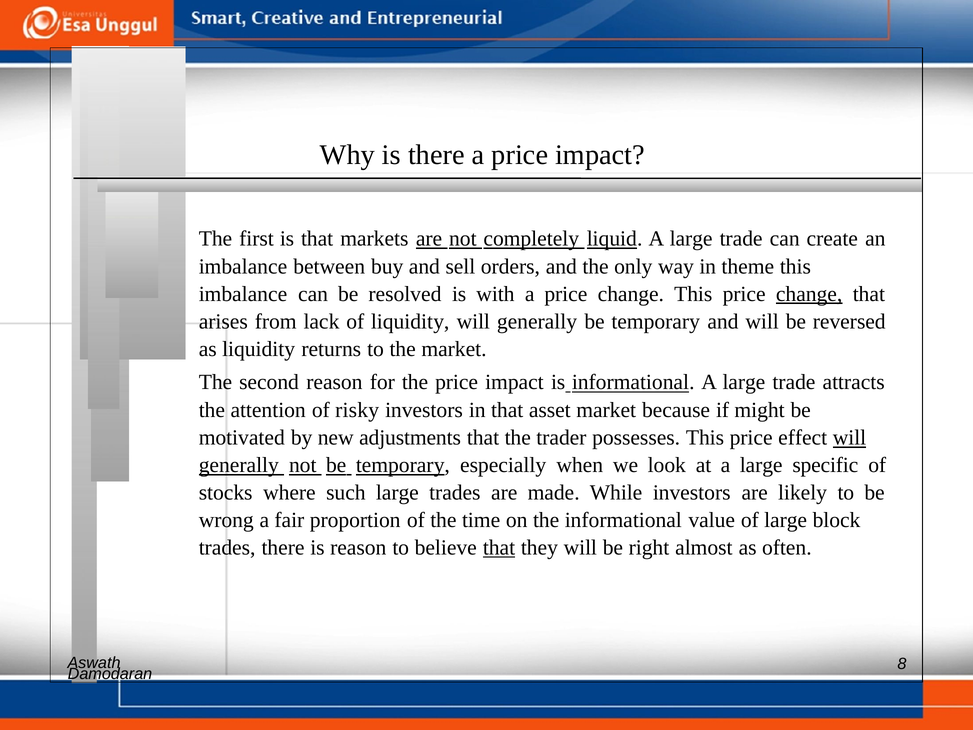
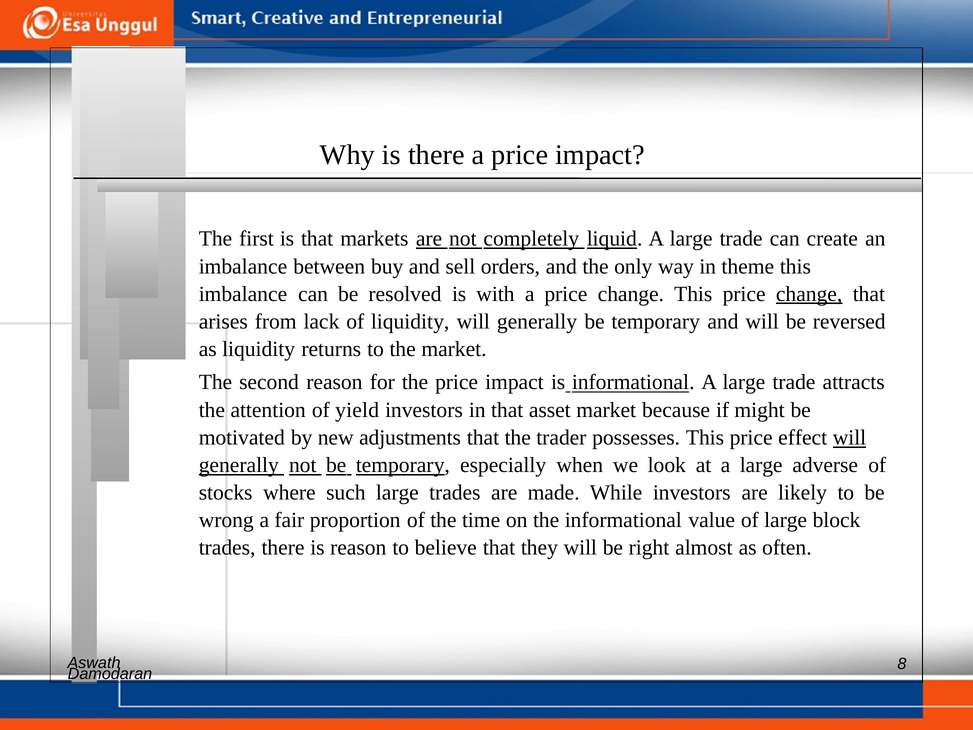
risky: risky -> yield
specific: specific -> adverse
that at (499, 548) underline: present -> none
